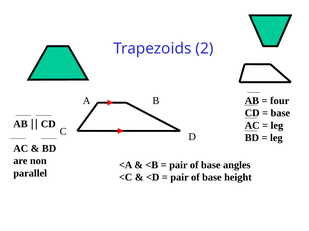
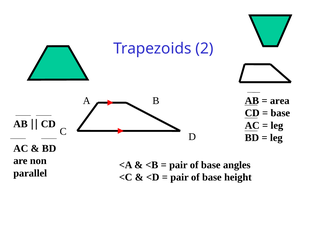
four: four -> area
